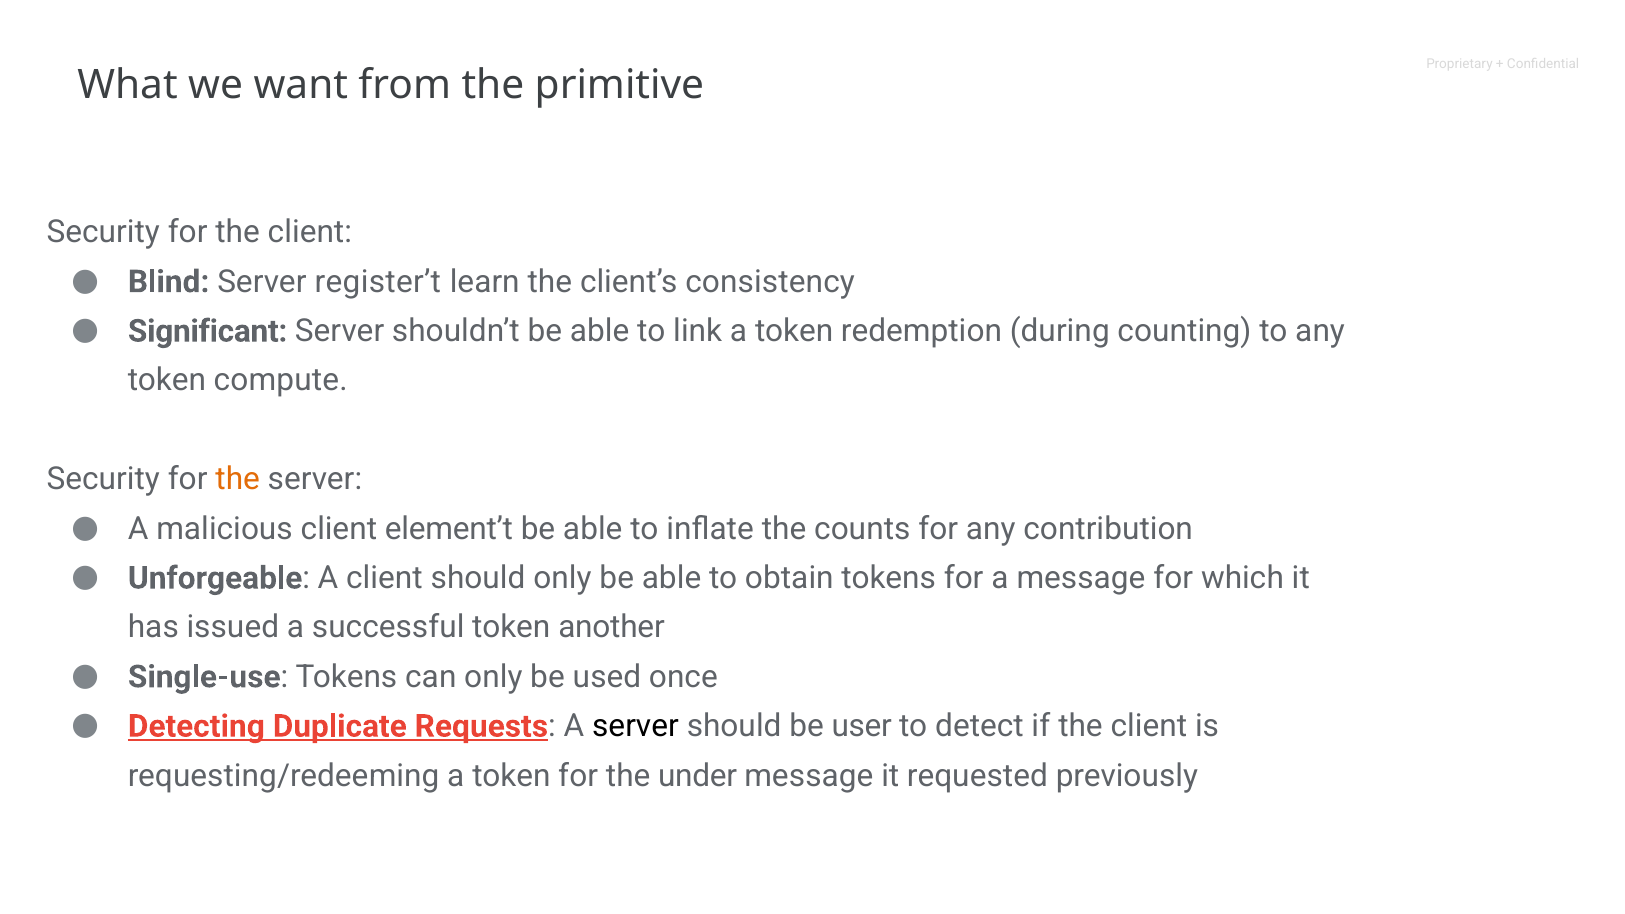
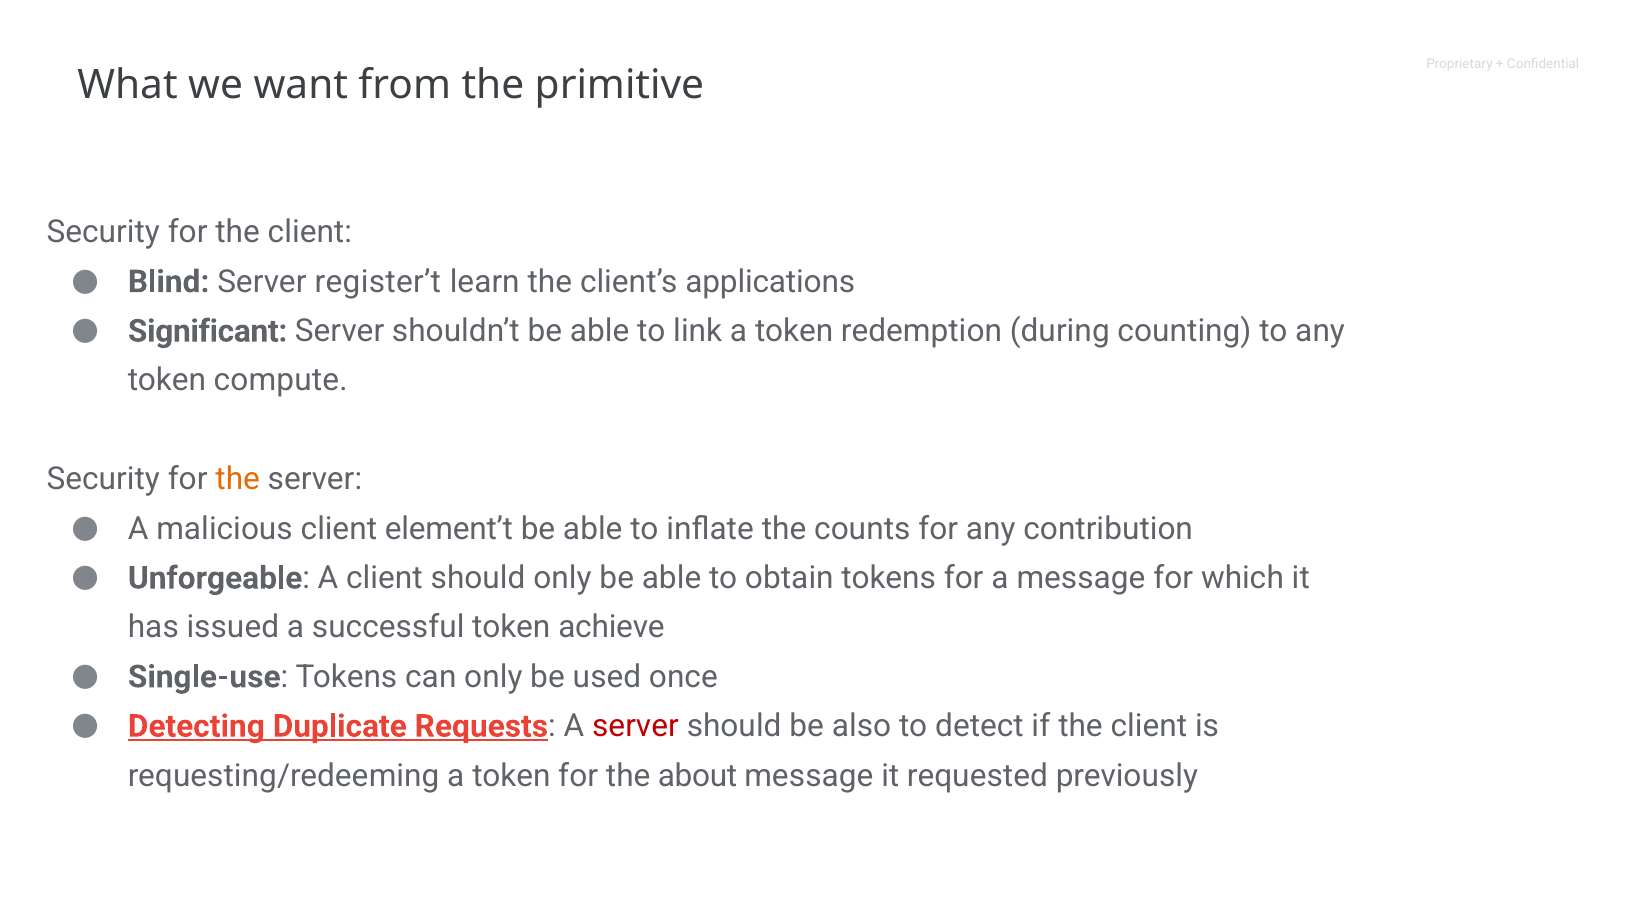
consistency: consistency -> applications
another: another -> achieve
server at (635, 726) colour: black -> red
user: user -> also
under: under -> about
